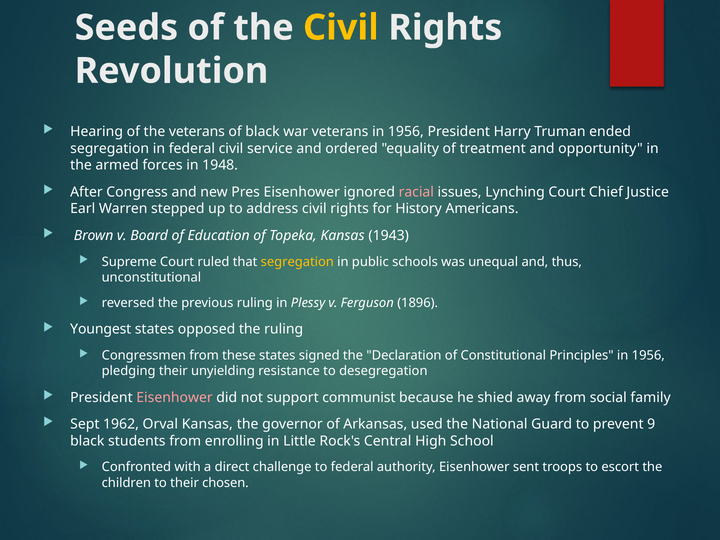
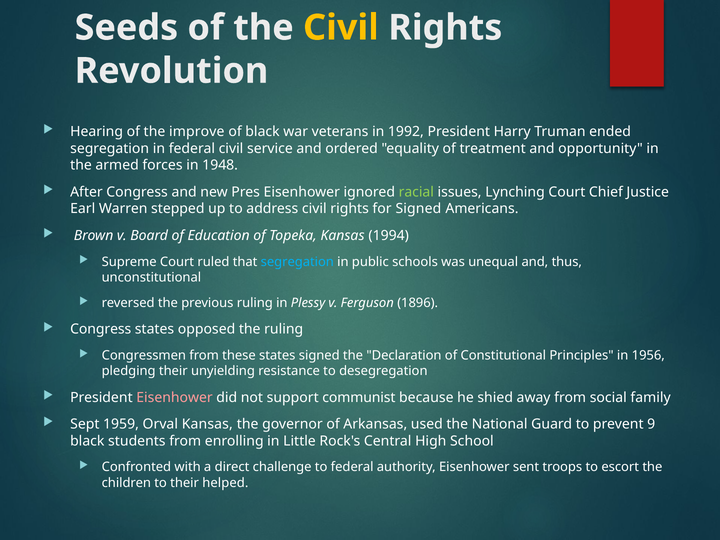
the veterans: veterans -> improve
veterans in 1956: 1956 -> 1992
racial colour: pink -> light green
for History: History -> Signed
1943: 1943 -> 1994
segregation at (297, 262) colour: yellow -> light blue
Youngest at (101, 329): Youngest -> Congress
1962: 1962 -> 1959
chosen: chosen -> helped
